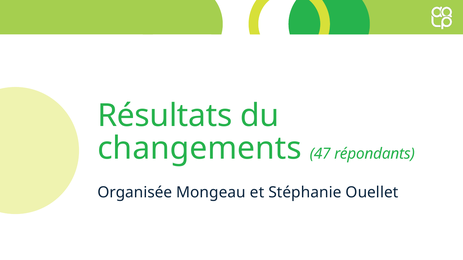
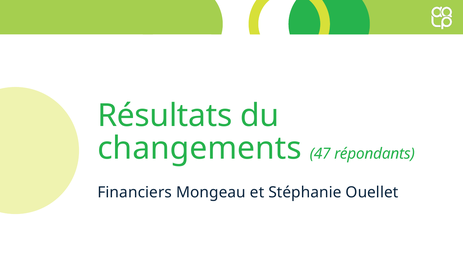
Organisée: Organisée -> Financiers
